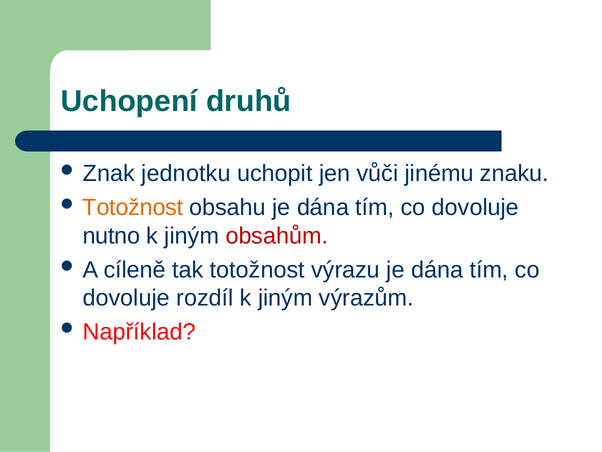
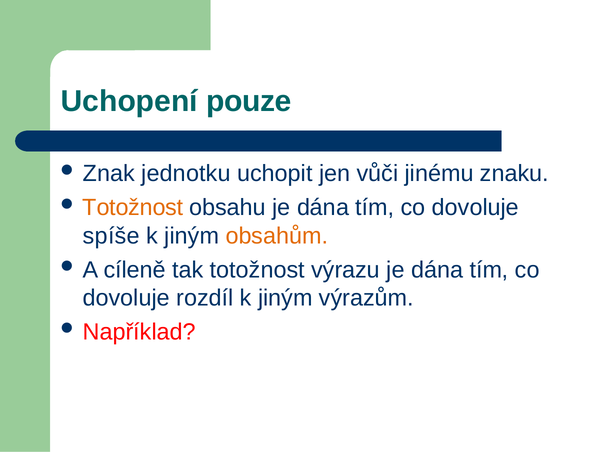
druhů: druhů -> pouze
nutno: nutno -> spíše
obsahům colour: red -> orange
